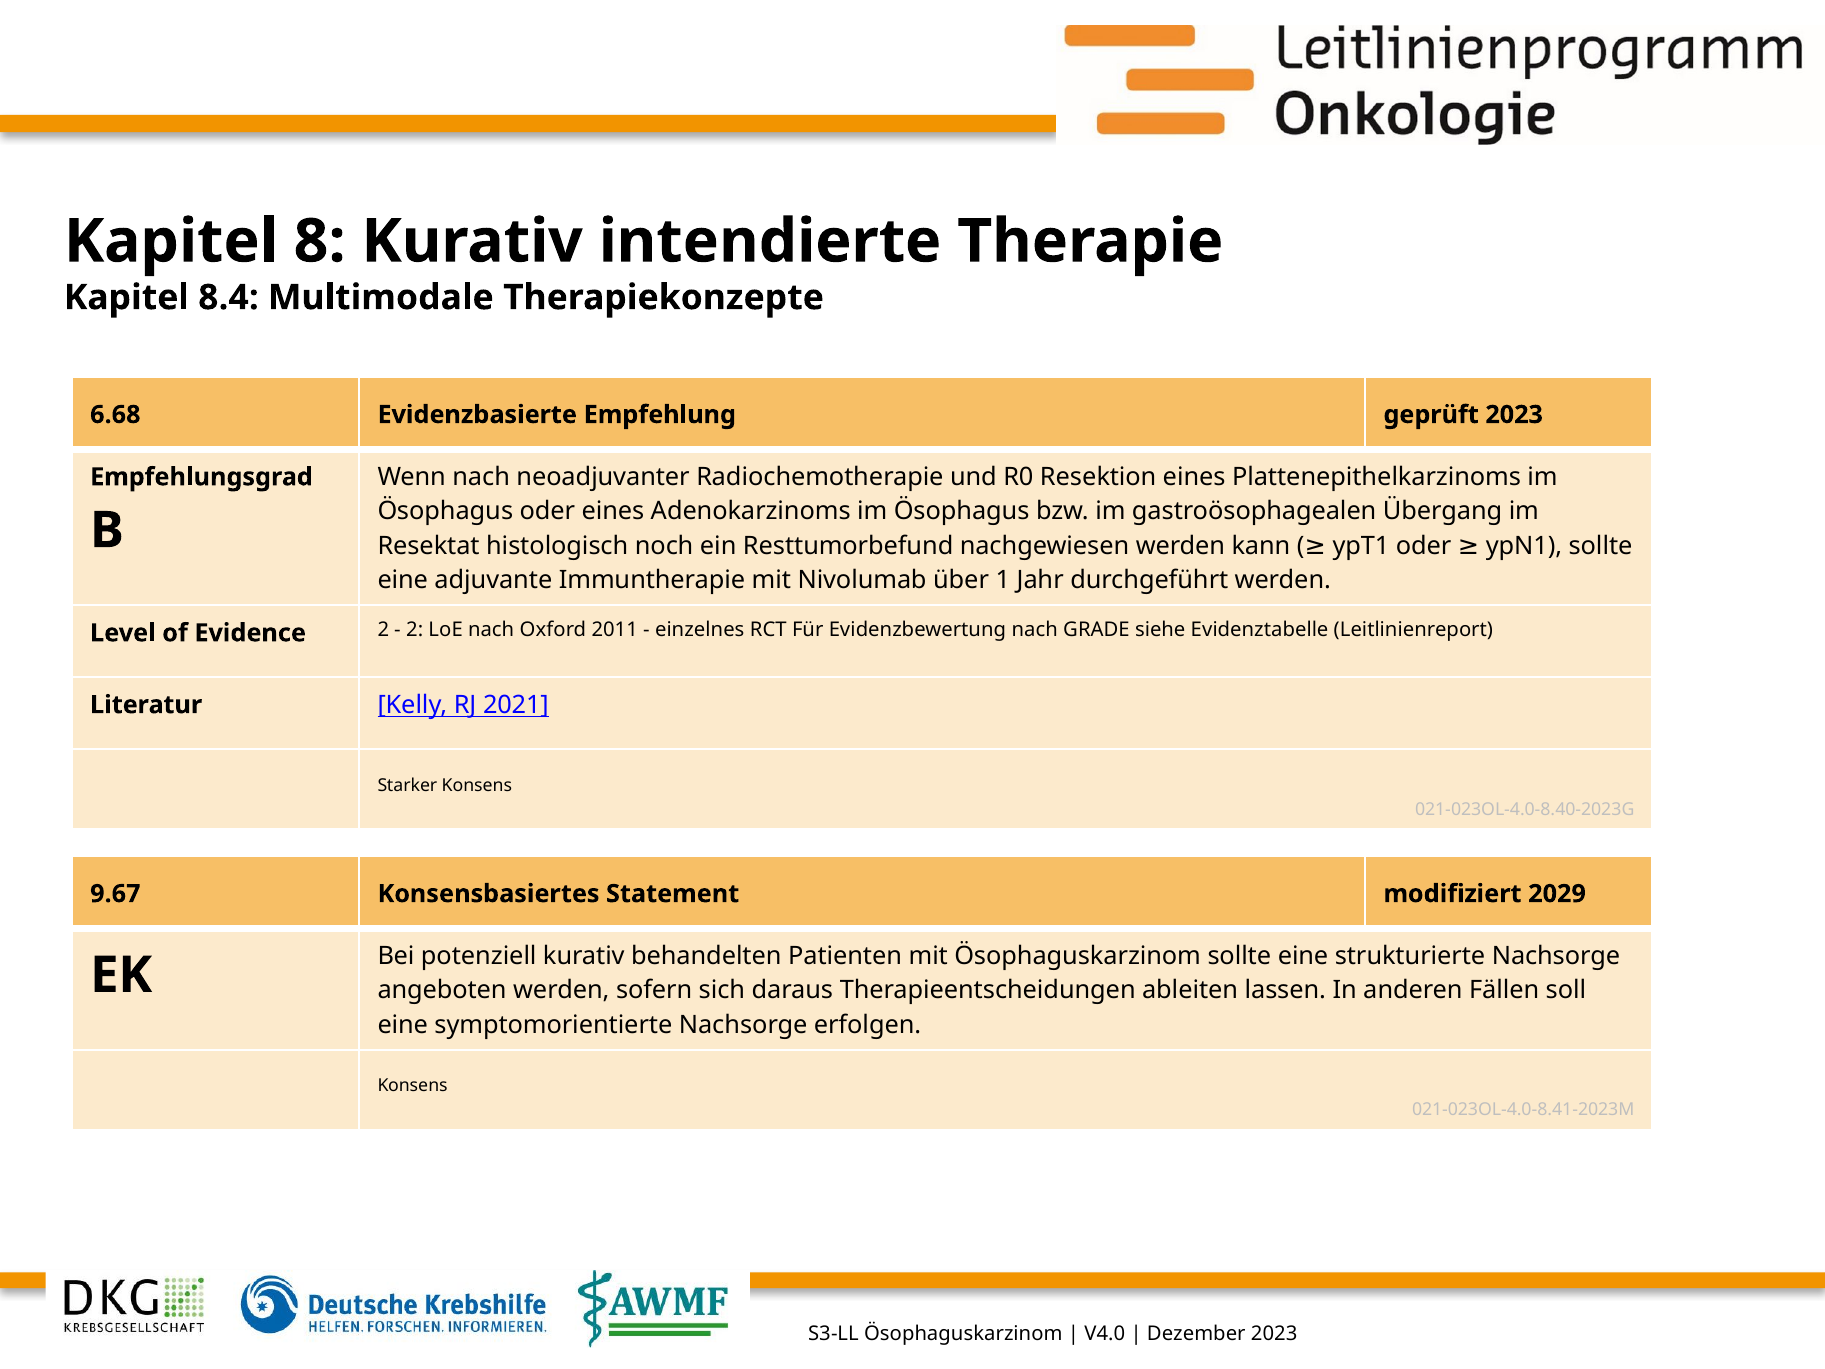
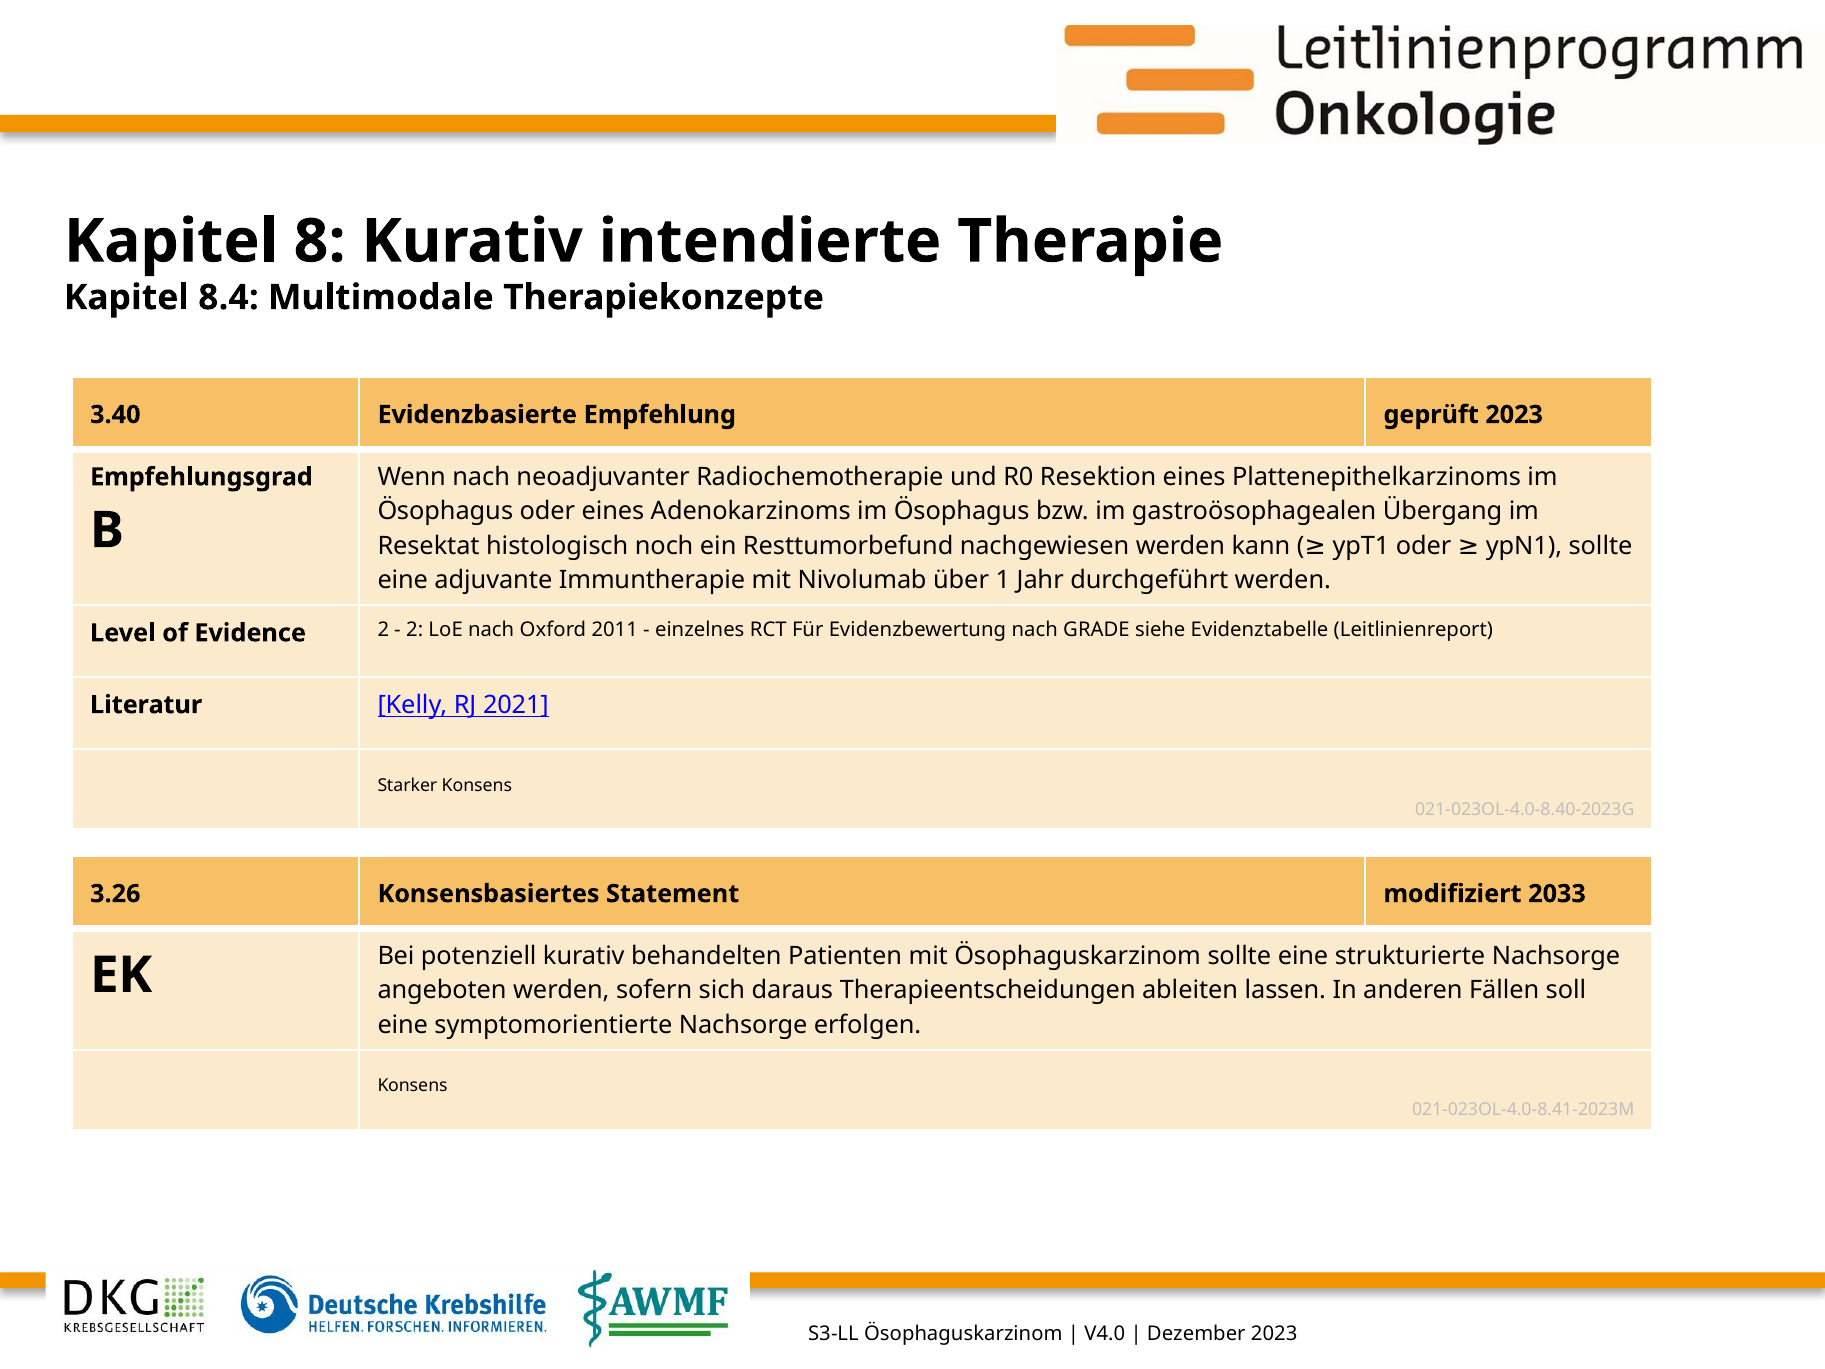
6.68: 6.68 -> 3.40
9.67: 9.67 -> 3.26
2029: 2029 -> 2033
